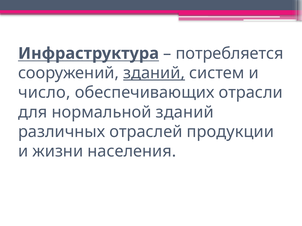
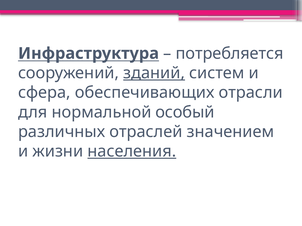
число: число -> сфера
нормальной зданий: зданий -> особый
продукции: продукции -> значением
населения underline: none -> present
